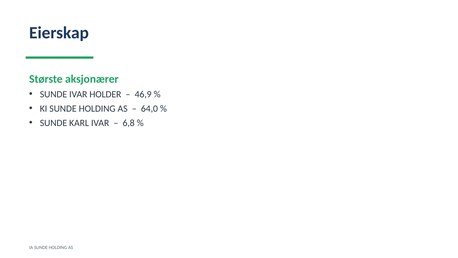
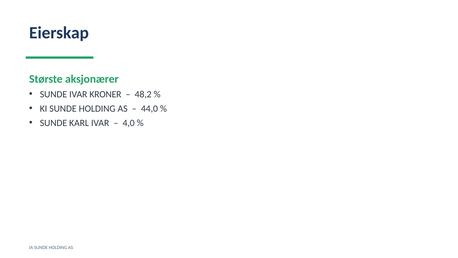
HOLDER: HOLDER -> KRONER
46,9: 46,9 -> 48,2
64,0: 64,0 -> 44,0
6,8: 6,8 -> 4,0
